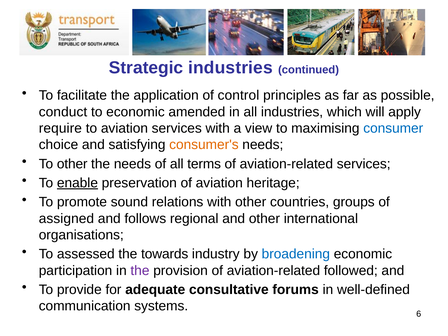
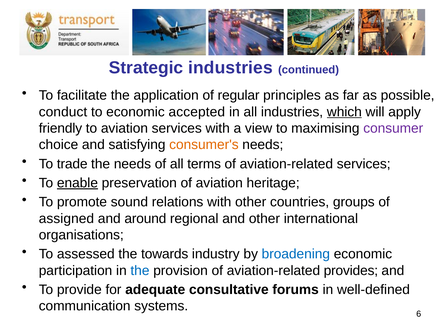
control: control -> regular
amended: amended -> accepted
which underline: none -> present
require: require -> friendly
consumer colour: blue -> purple
To other: other -> trade
follows: follows -> around
the at (140, 271) colour: purple -> blue
followed: followed -> provides
